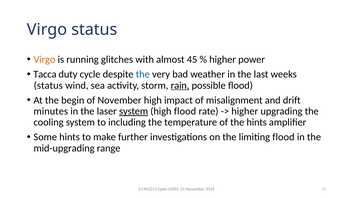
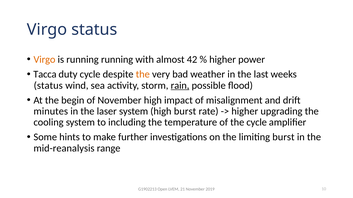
running glitches: glitches -> running
45: 45 -> 42
the at (143, 74) colour: blue -> orange
system at (134, 112) underline: present -> none
high flood: flood -> burst
the hints: hints -> cycle
limiting flood: flood -> burst
mid-upgrading: mid-upgrading -> mid-reanalysis
